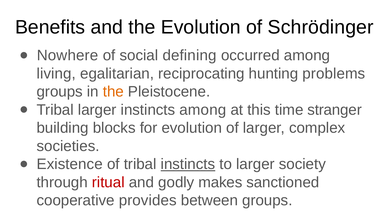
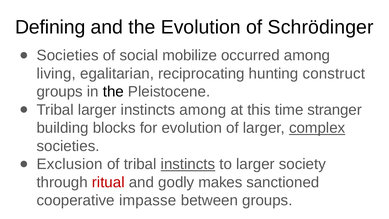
Benefits: Benefits -> Defining
Nowhere at (68, 55): Nowhere -> Societies
defining: defining -> mobilize
problems: problems -> construct
the at (113, 92) colour: orange -> black
complex underline: none -> present
Existence: Existence -> Exclusion
provides: provides -> impasse
